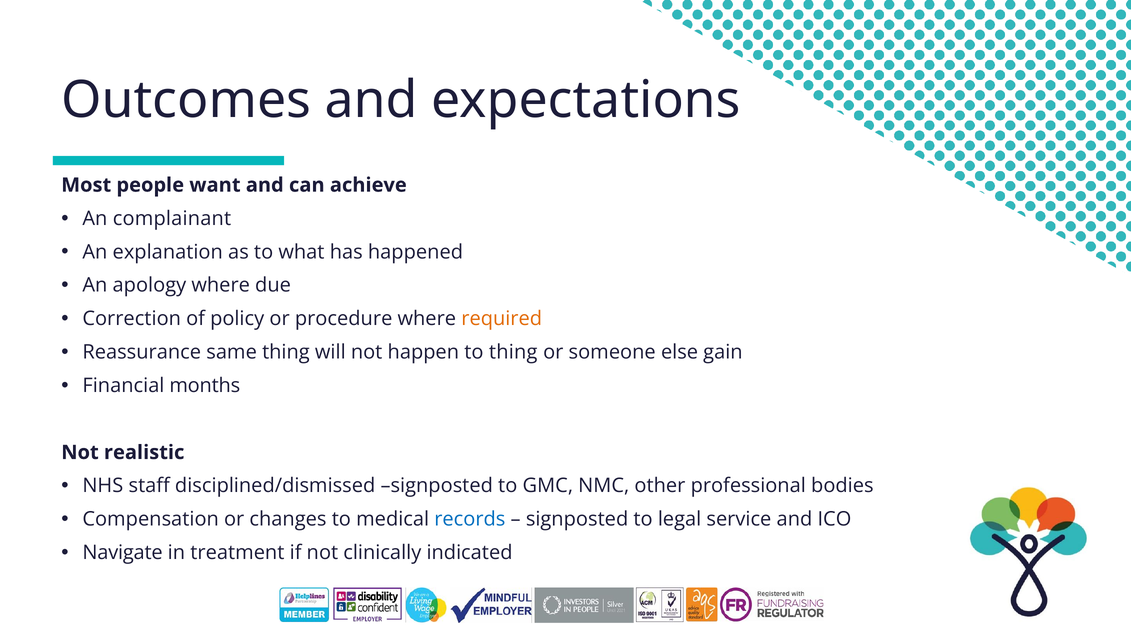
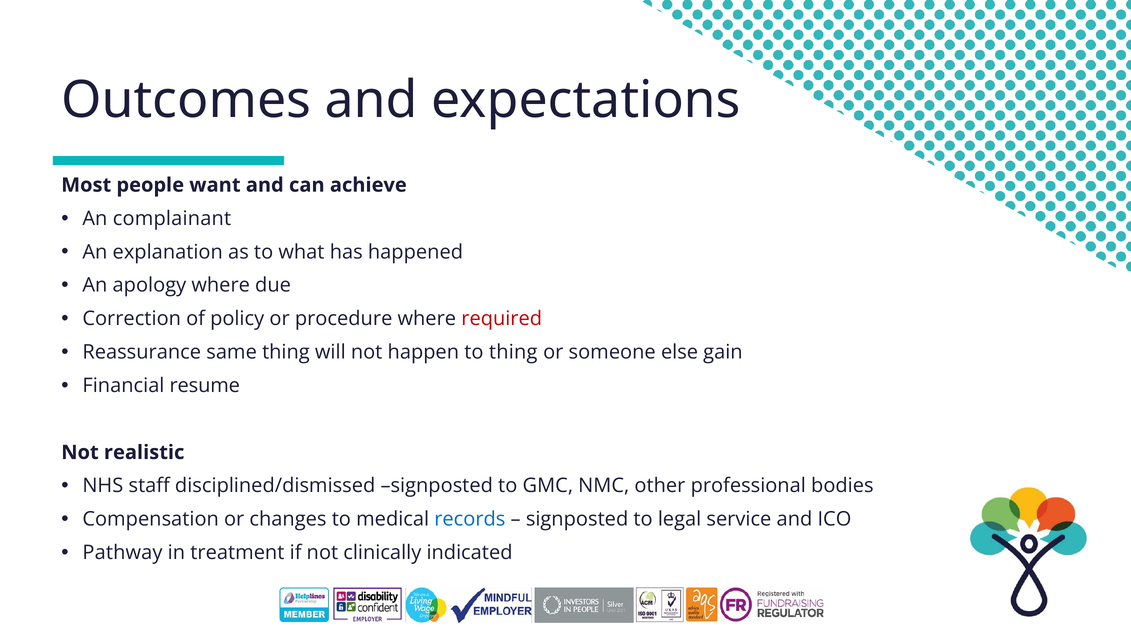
required colour: orange -> red
months: months -> resume
Navigate: Navigate -> Pathway
